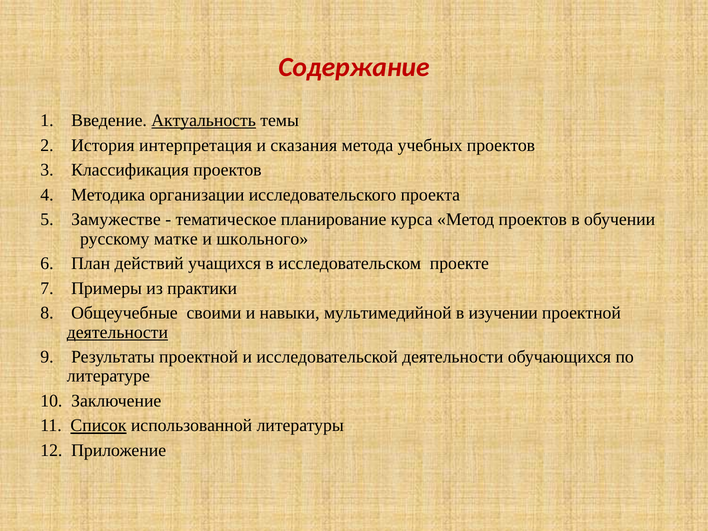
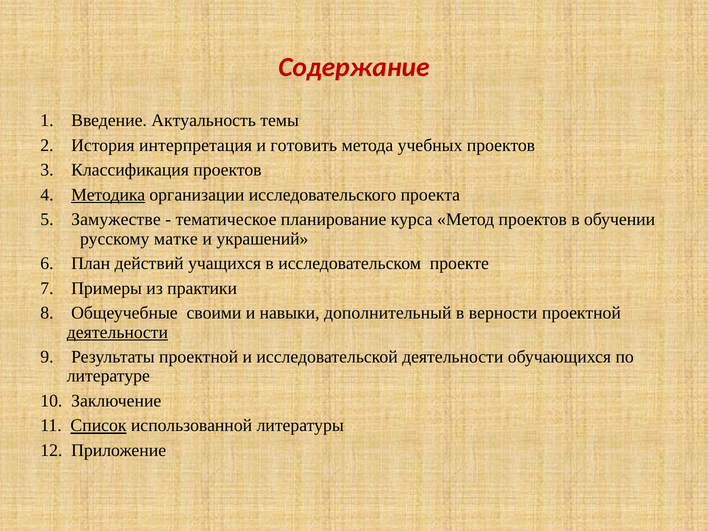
Актуальность underline: present -> none
сказания: сказания -> готовить
Методика underline: none -> present
школьного: школьного -> украшений
мультимедийной: мультимедийной -> дополнительный
изучении: изучении -> верности
